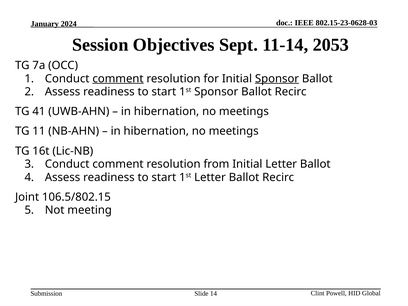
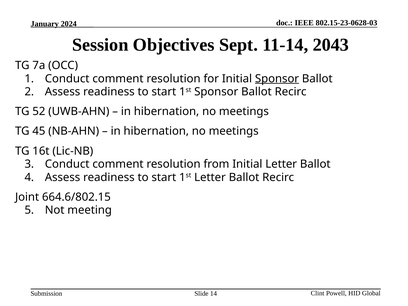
2053: 2053 -> 2043
comment at (118, 79) underline: present -> none
41: 41 -> 52
11: 11 -> 45
106.5/802.15: 106.5/802.15 -> 664.6/802.15
